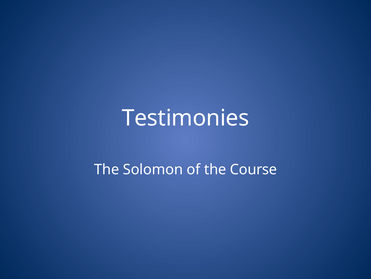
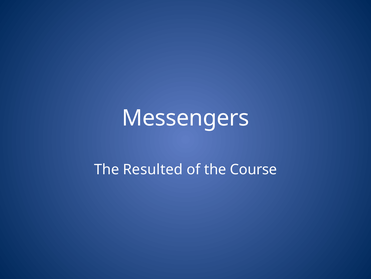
Testimonies: Testimonies -> Messengers
Solomon: Solomon -> Resulted
